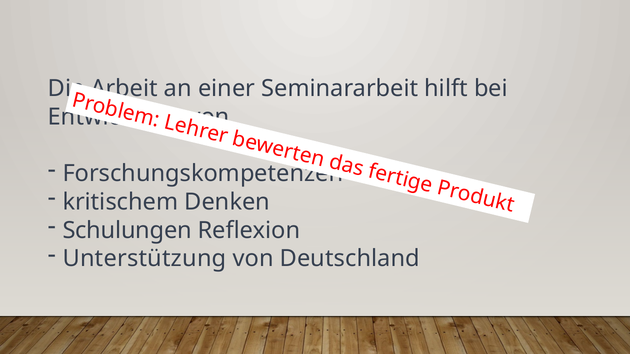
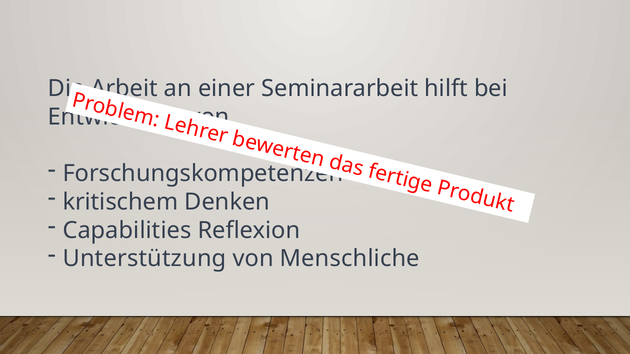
Schulungen: Schulungen -> Capabilities
Deutschland: Deutschland -> Menschliche
